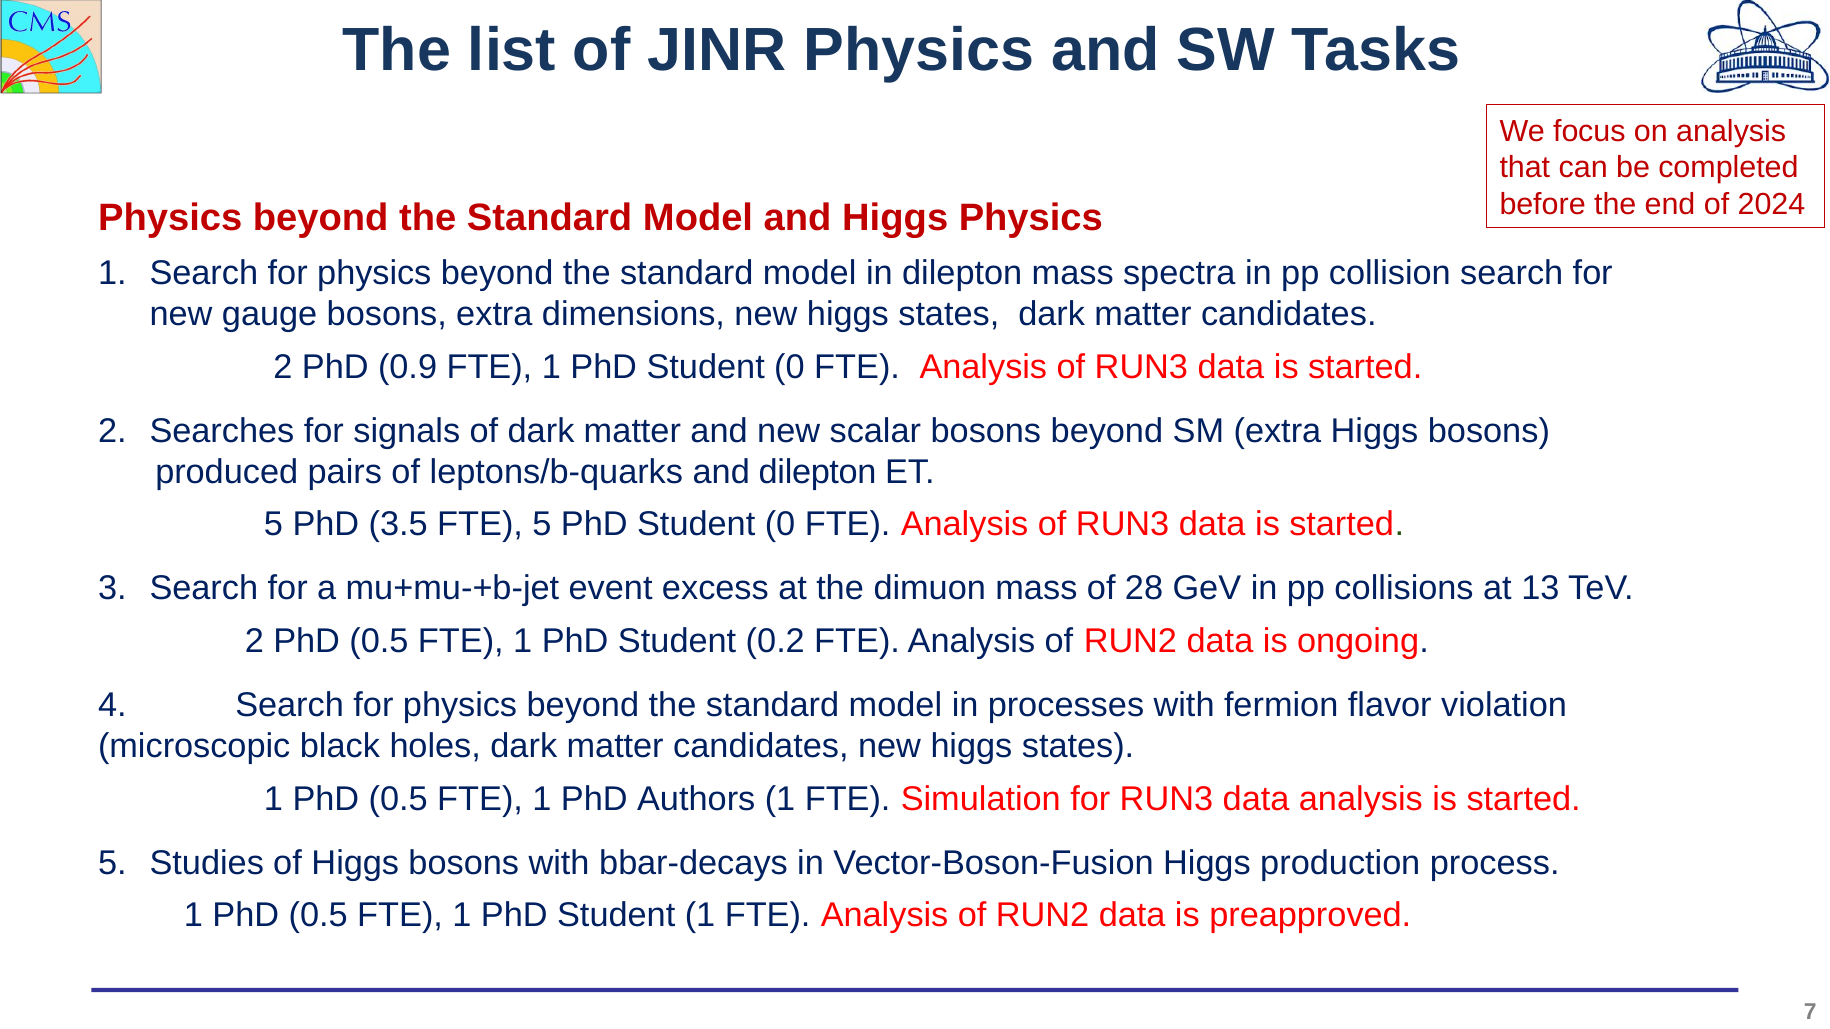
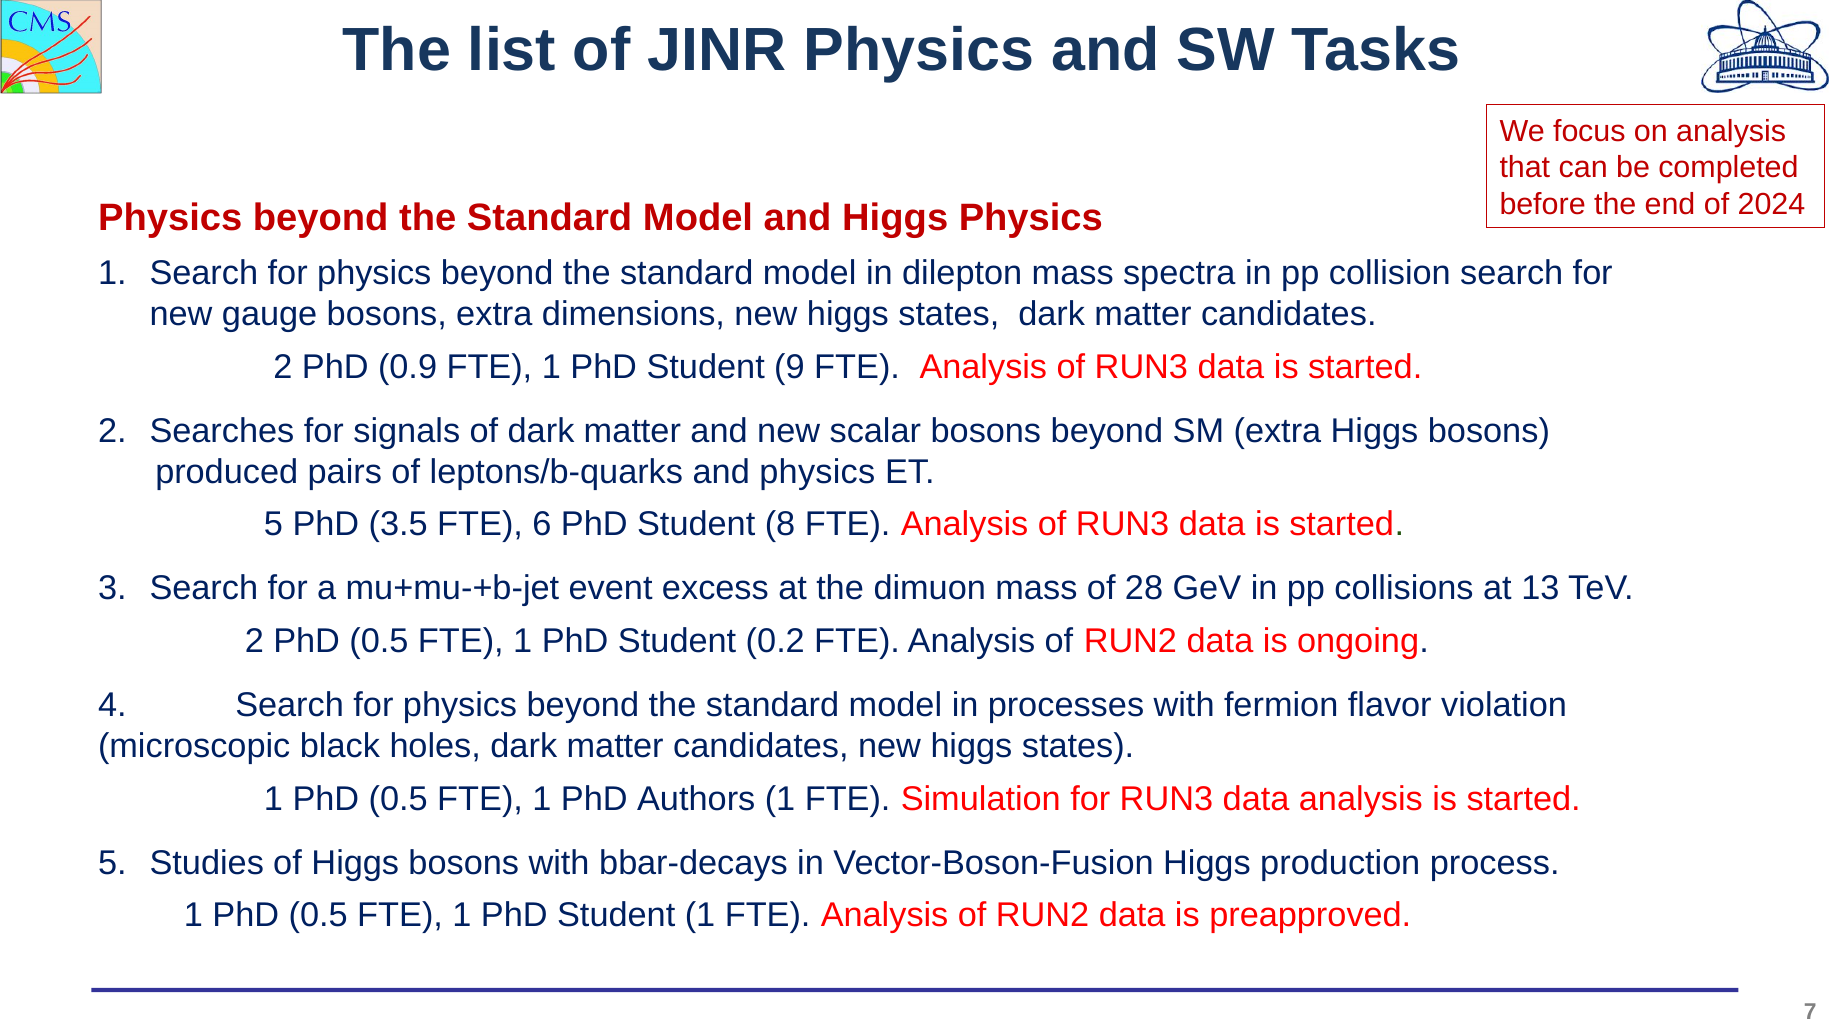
1 PhD Student 0: 0 -> 9
and dilepton: dilepton -> physics
FTE 5: 5 -> 6
0 at (780, 525): 0 -> 8
